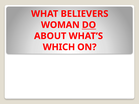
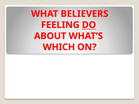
WOMAN: WOMAN -> FEELING
